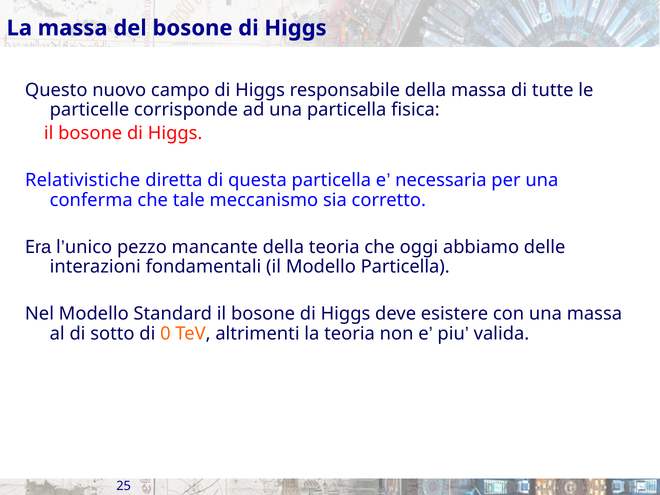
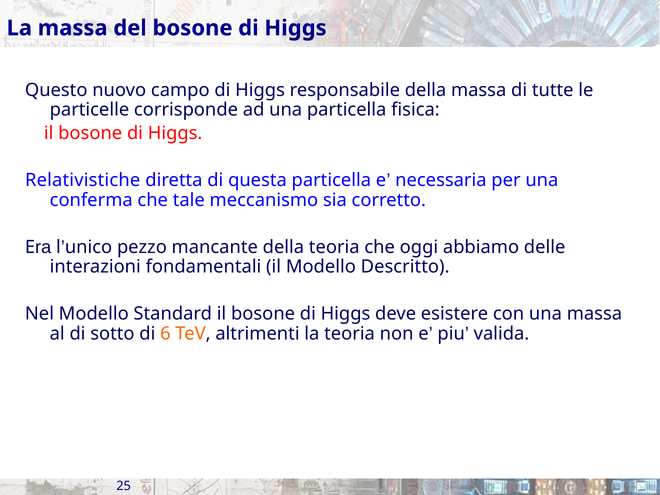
Modello Particella: Particella -> Descritto
0: 0 -> 6
